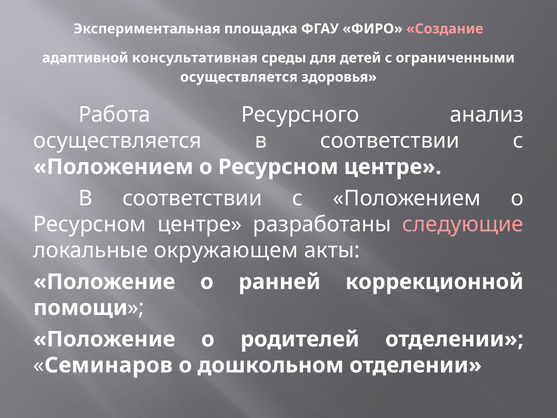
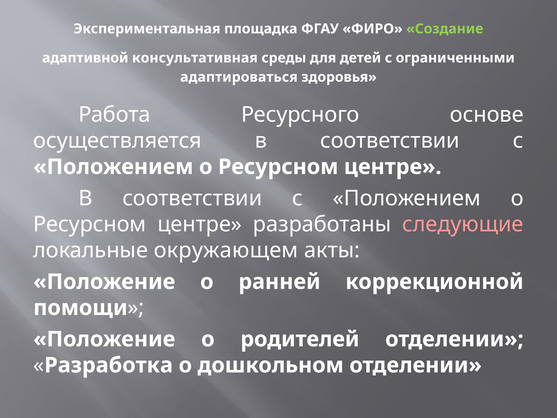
Создание colour: pink -> light green
осуществляется at (239, 77): осуществляется -> адаптироваться
анализ: анализ -> основе
Семинаров: Семинаров -> Разработка
